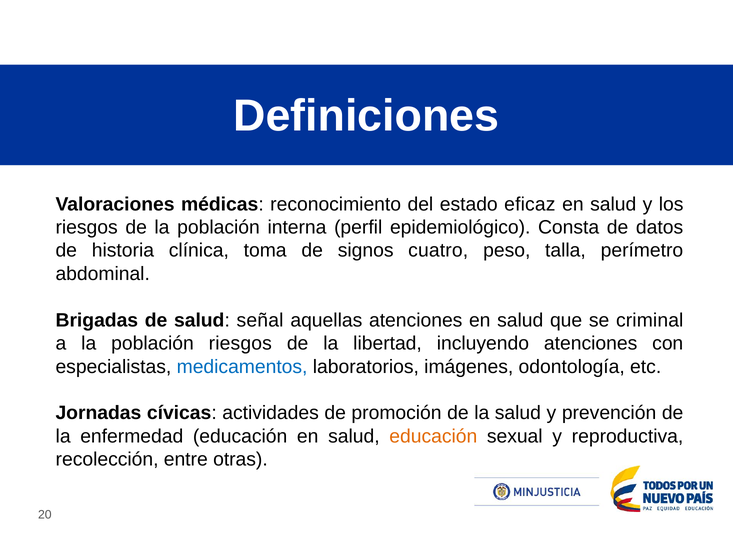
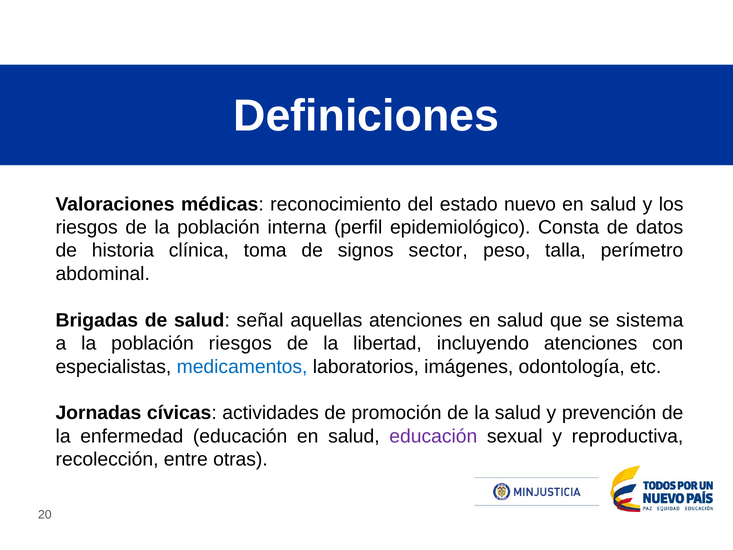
eficaz: eficaz -> nuevo
cuatro: cuatro -> sector
criminal: criminal -> sistema
educación at (433, 436) colour: orange -> purple
